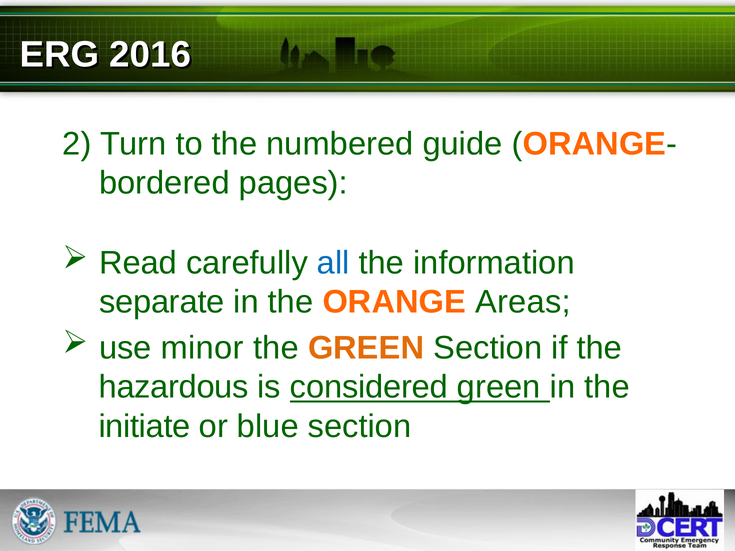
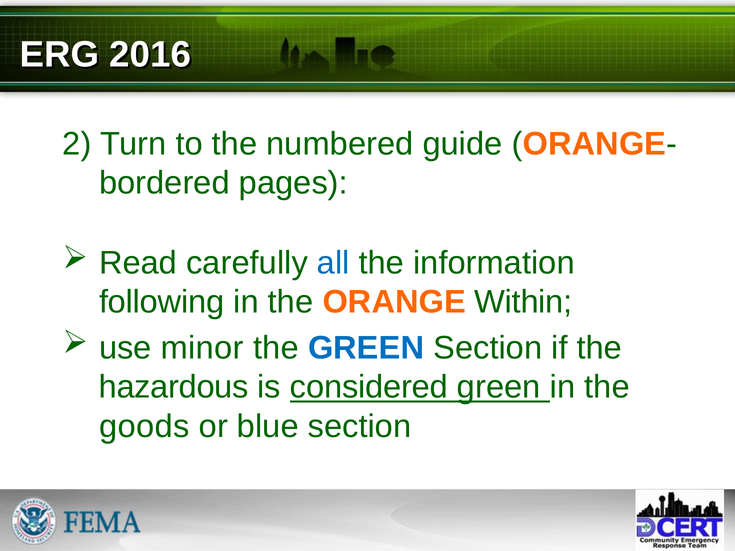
separate: separate -> following
Areas: Areas -> Within
GREEN at (366, 348) colour: orange -> blue
initiate: initiate -> goods
